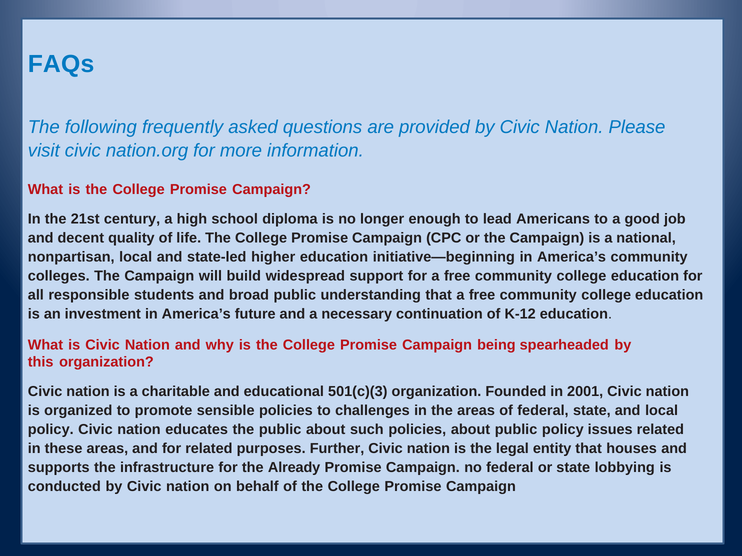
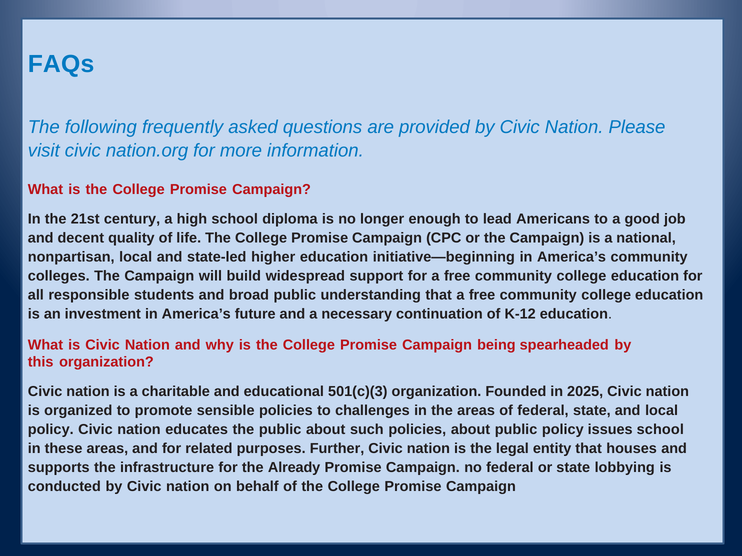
2001: 2001 -> 2025
issues related: related -> school
